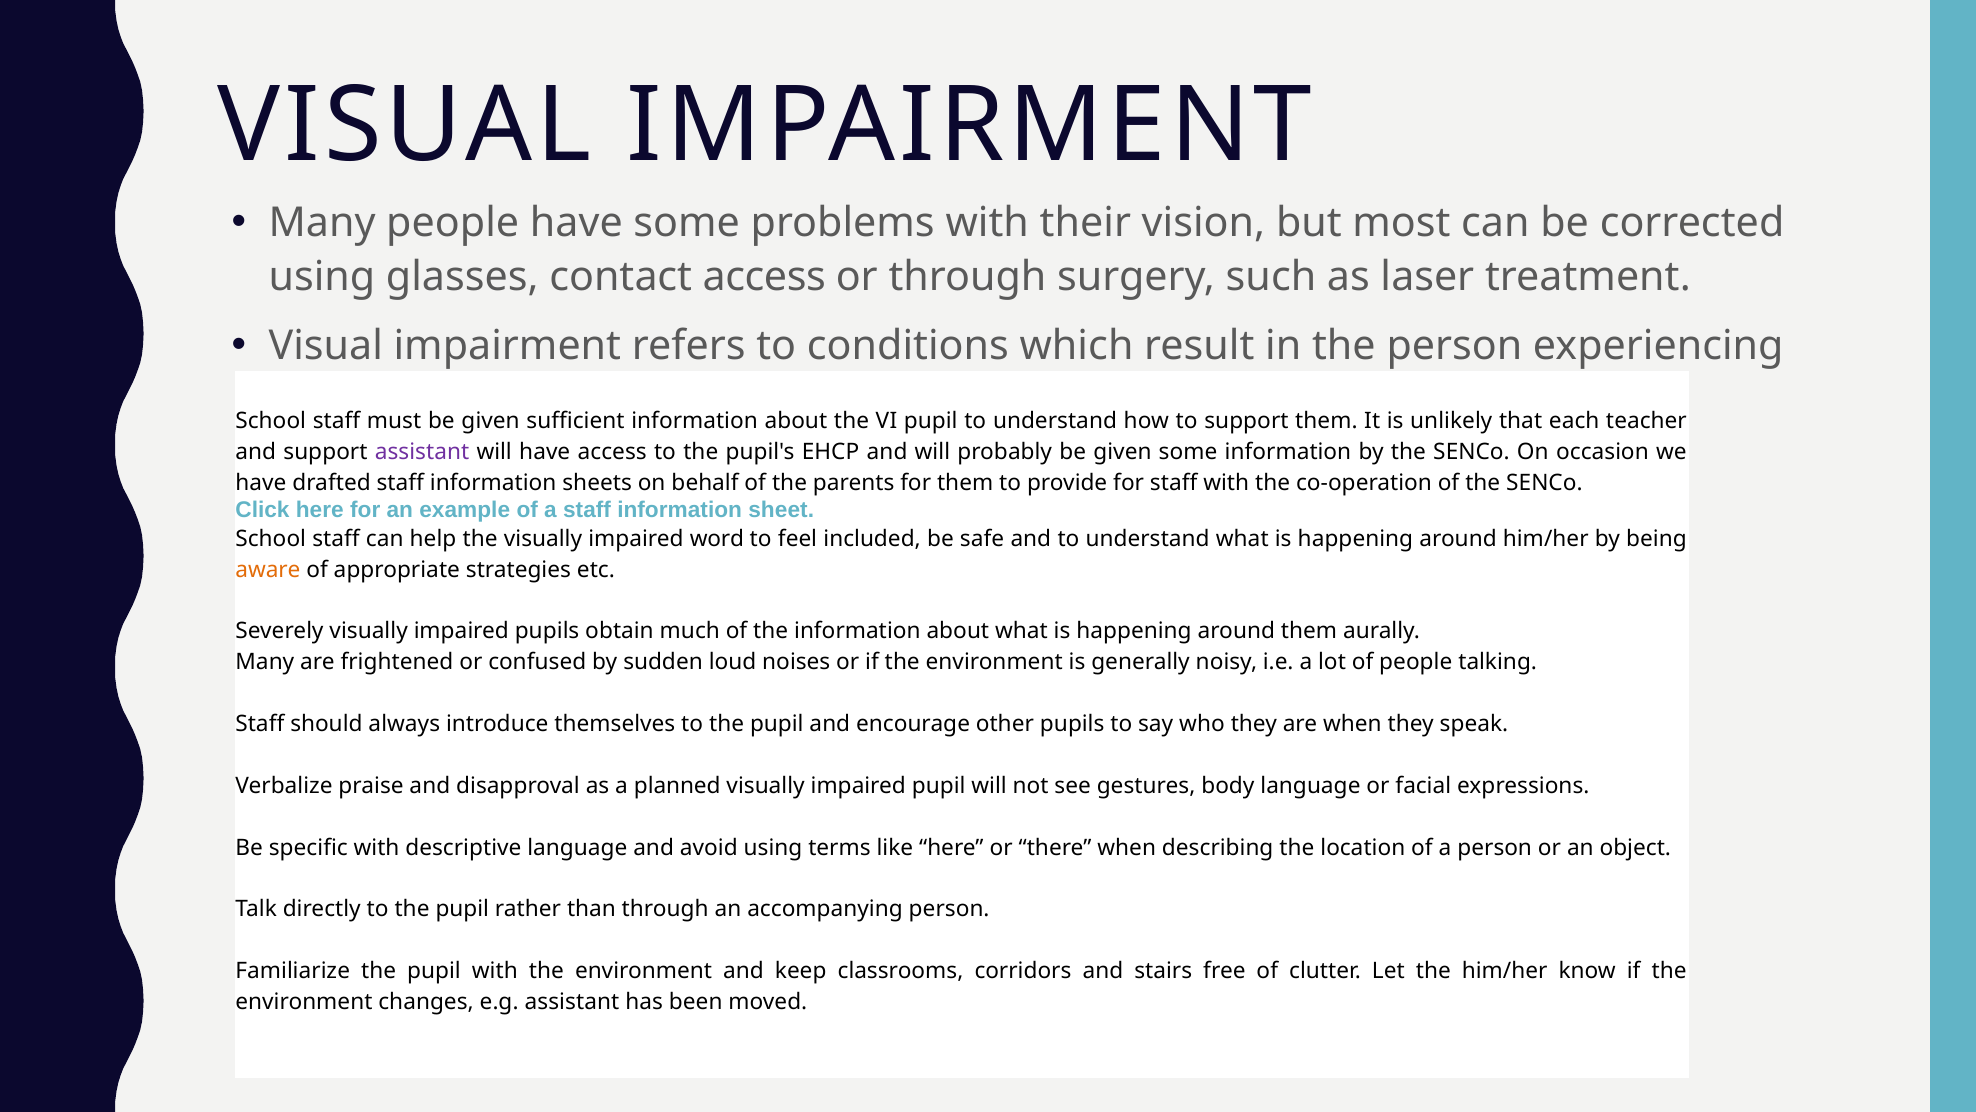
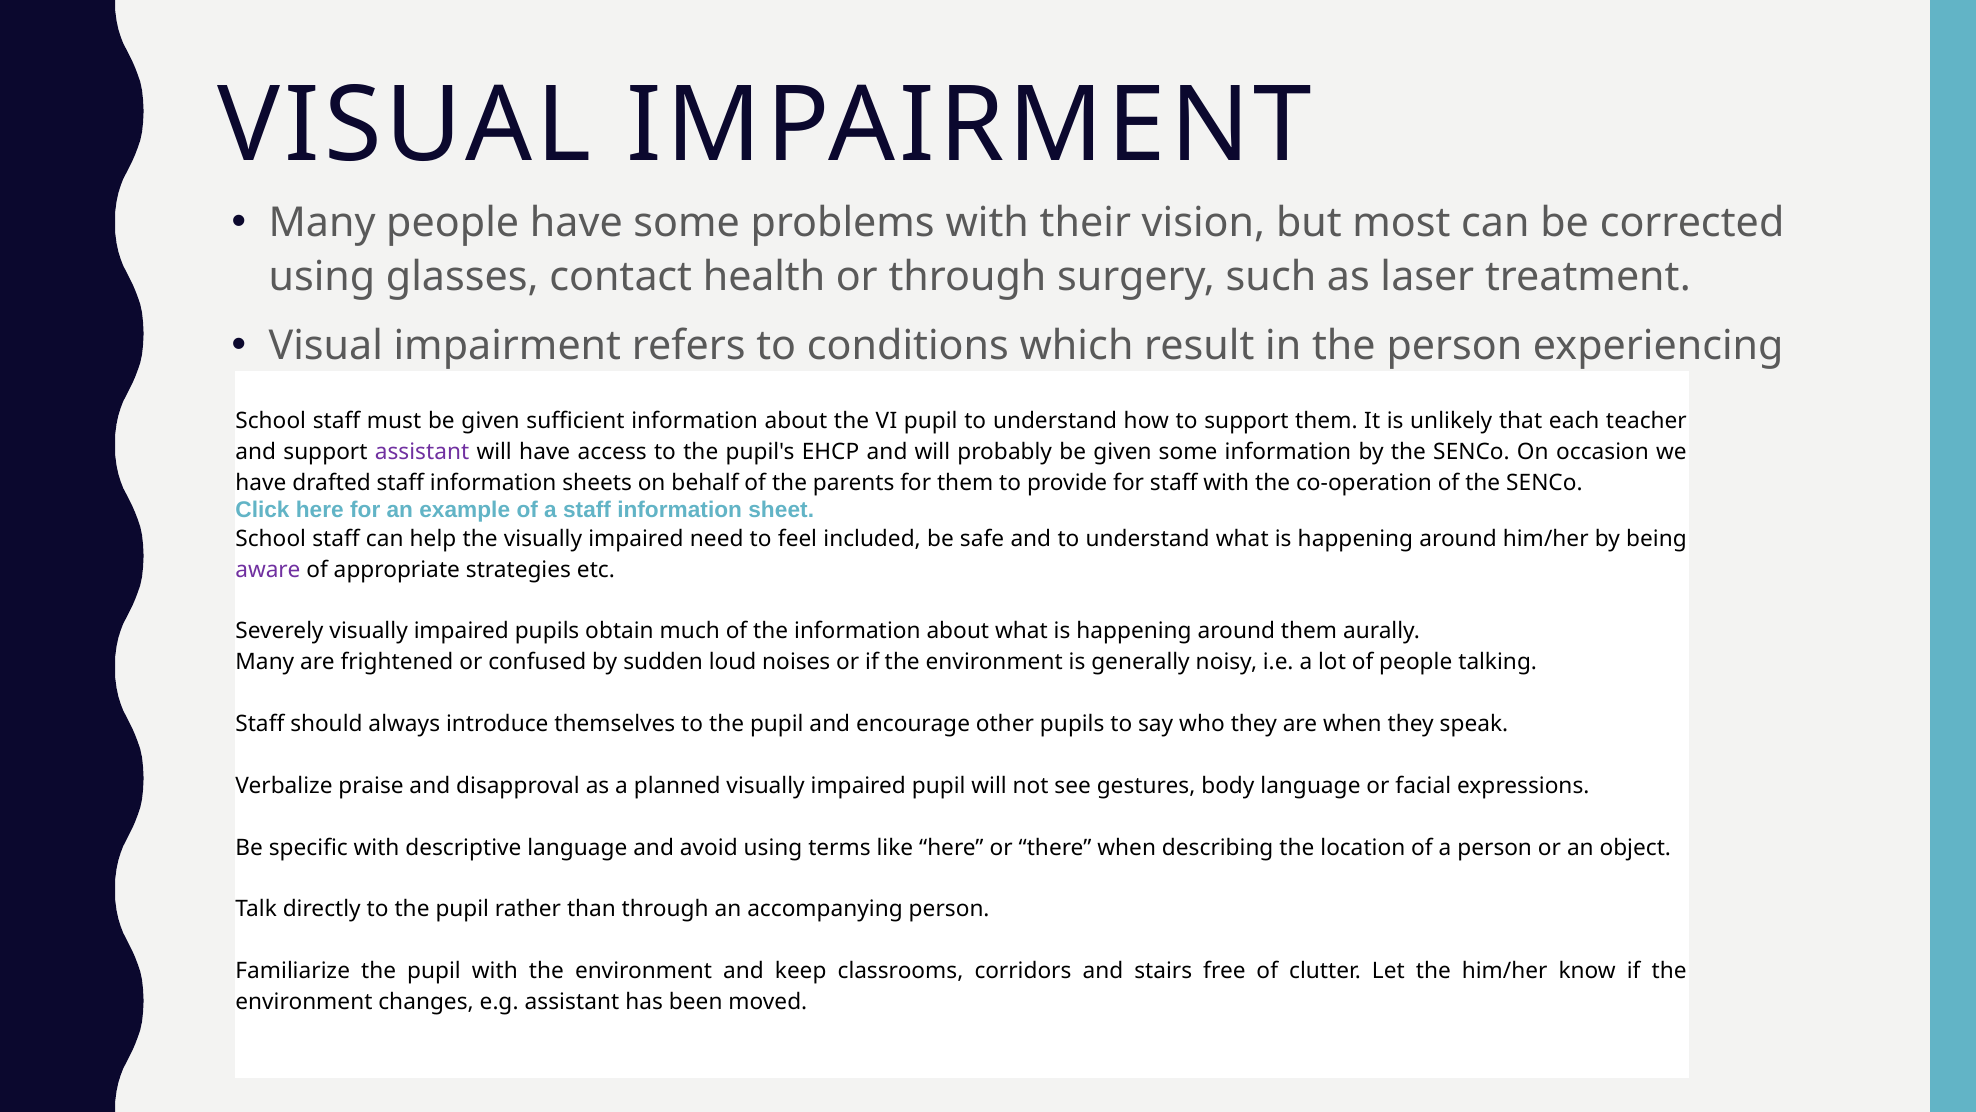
contact access: access -> health
word: word -> need
aware colour: orange -> purple
